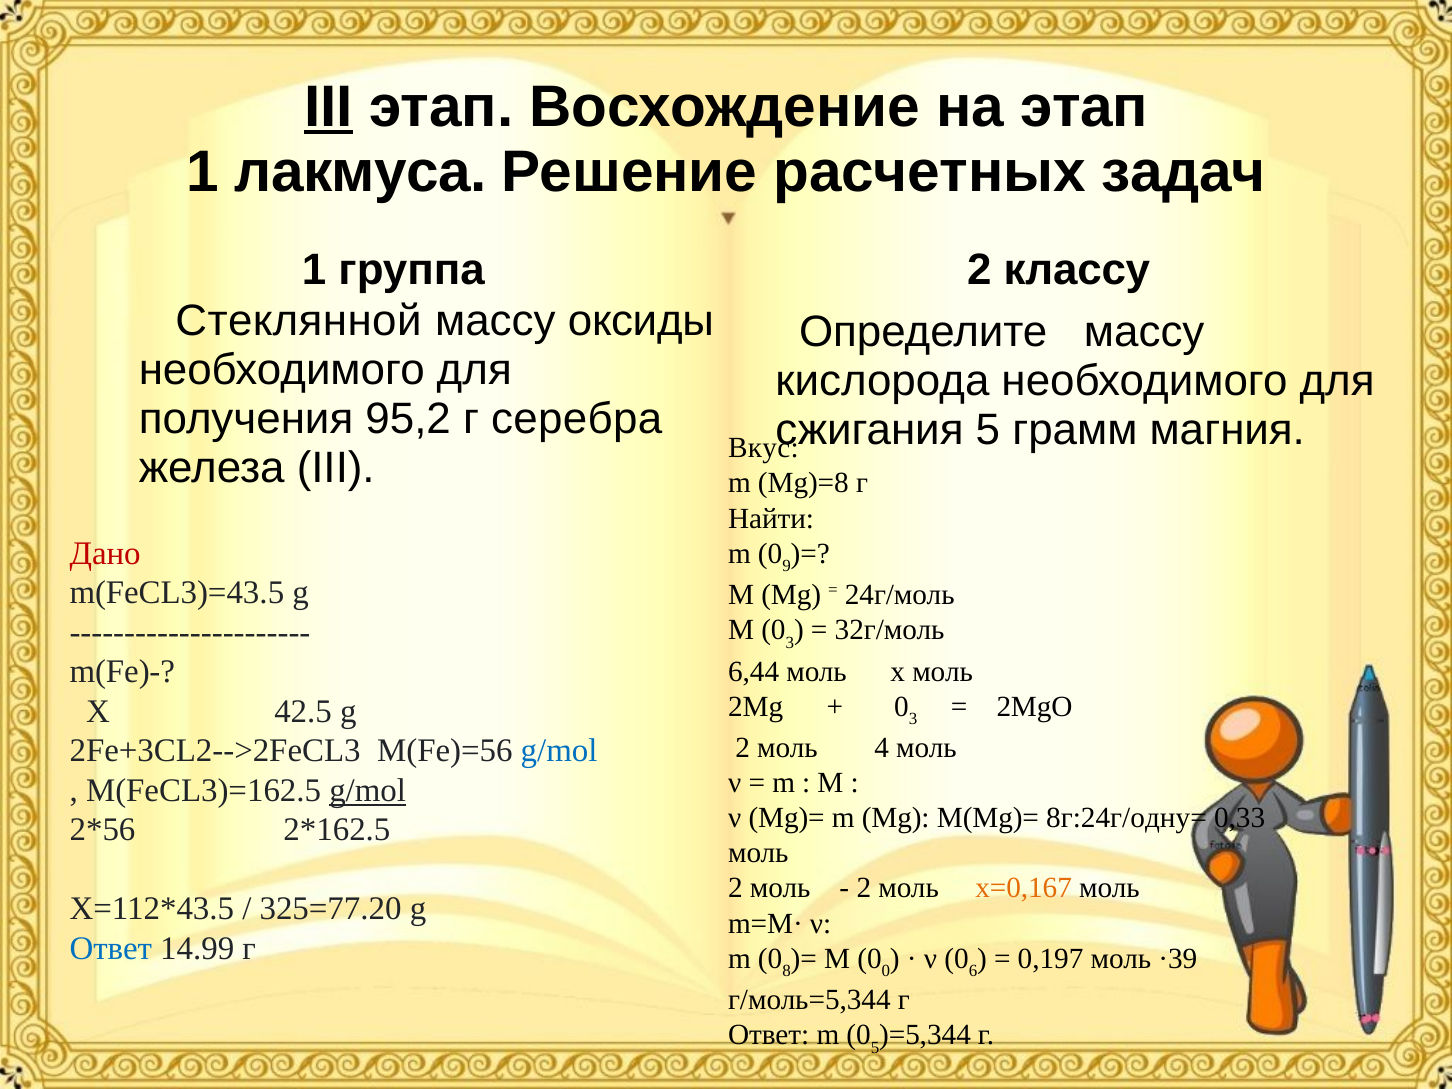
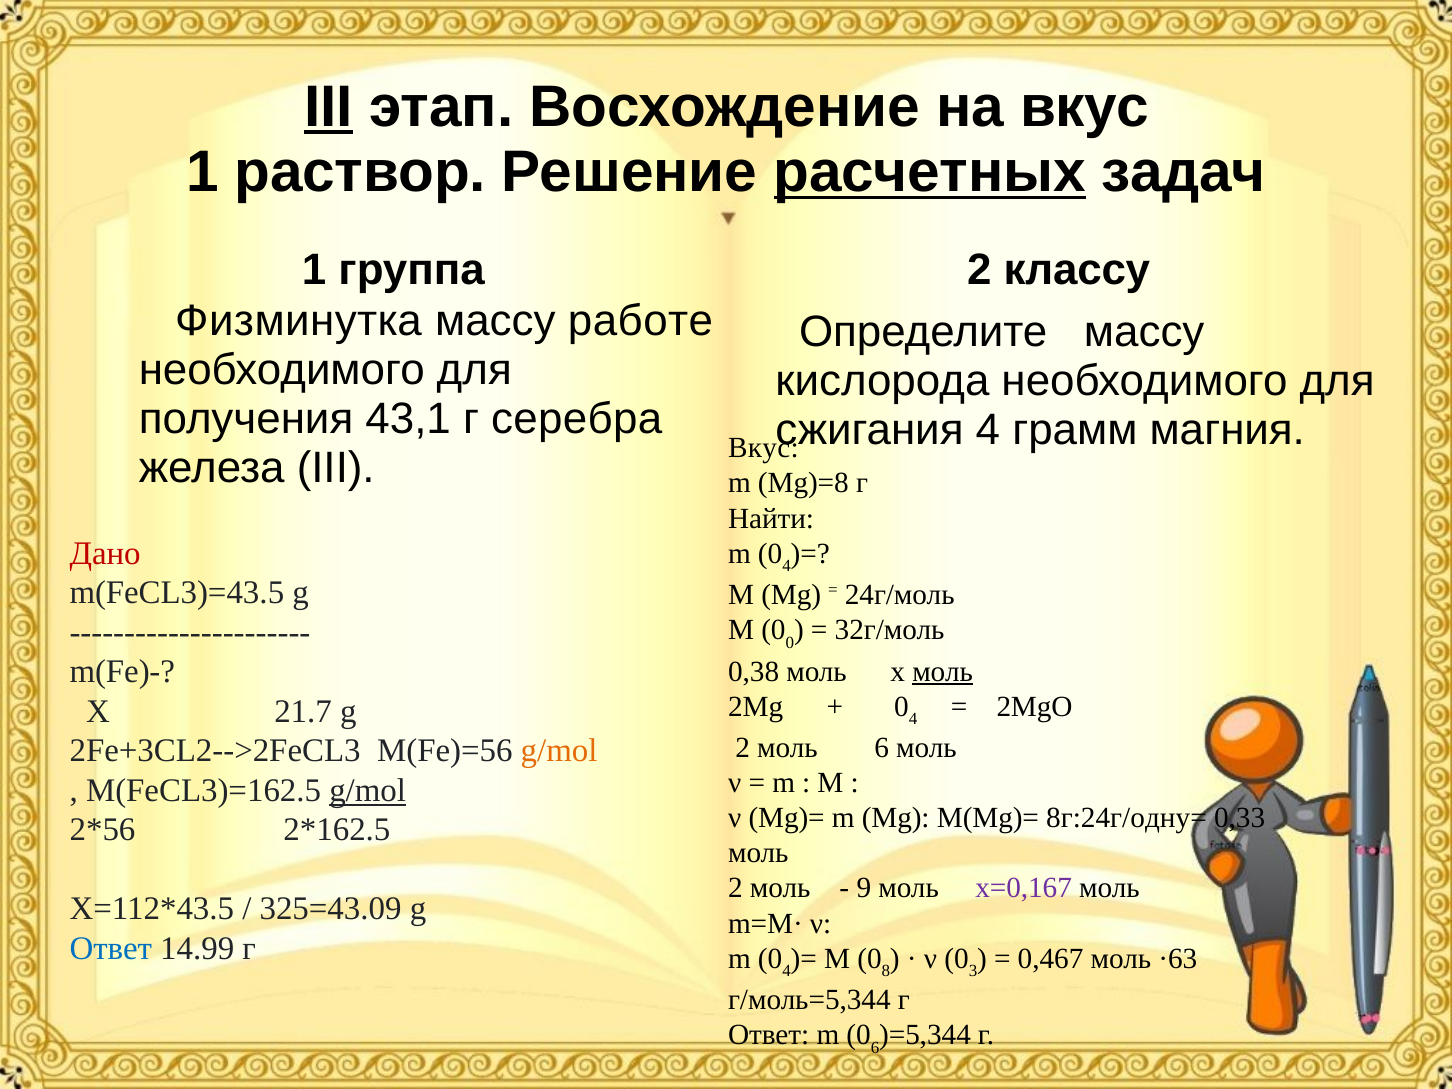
на этап: этап -> вкус
лакмуса: лакмуса -> раствор
расчетных underline: none -> present
Стеклянной: Стеклянной -> Физминутка
оксиды: оксиды -> работе
95,2: 95,2 -> 43,1
сжигания 5: 5 -> 4
9 at (787, 566): 9 -> 4
3 at (790, 643): 3 -> 0
6,44: 6,44 -> 0,38
моль at (943, 671) underline: none -> present
3 at (913, 719): 3 -> 4
42.5: 42.5 -> 21.7
моль 4: 4 -> 6
g/mol at (559, 751) colour: blue -> orange
2 at (864, 888): 2 -> 9
х=0,167 colour: orange -> purple
325=77.20: 325=77.20 -> 325=43.09
8 at (787, 971): 8 -> 4
0 at (886, 971): 0 -> 8
6: 6 -> 3
0,197: 0,197 -> 0,467
·39: ·39 -> ·63
5 at (875, 1048): 5 -> 6
